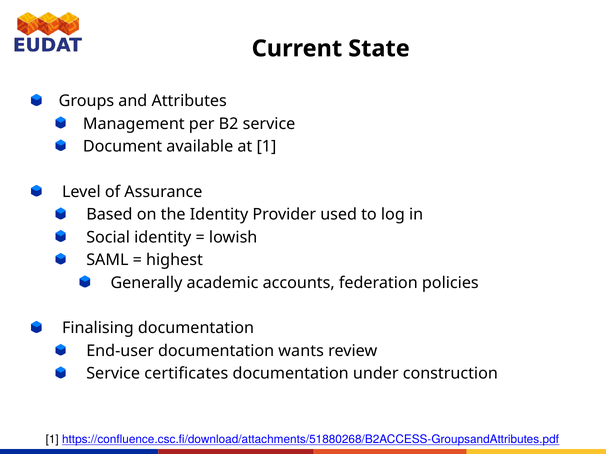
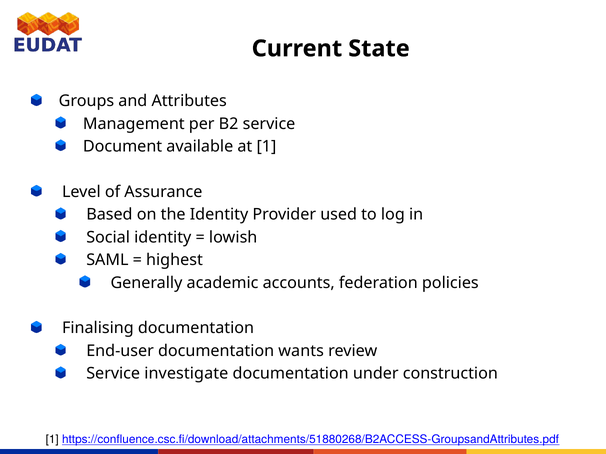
certificates: certificates -> investigate
